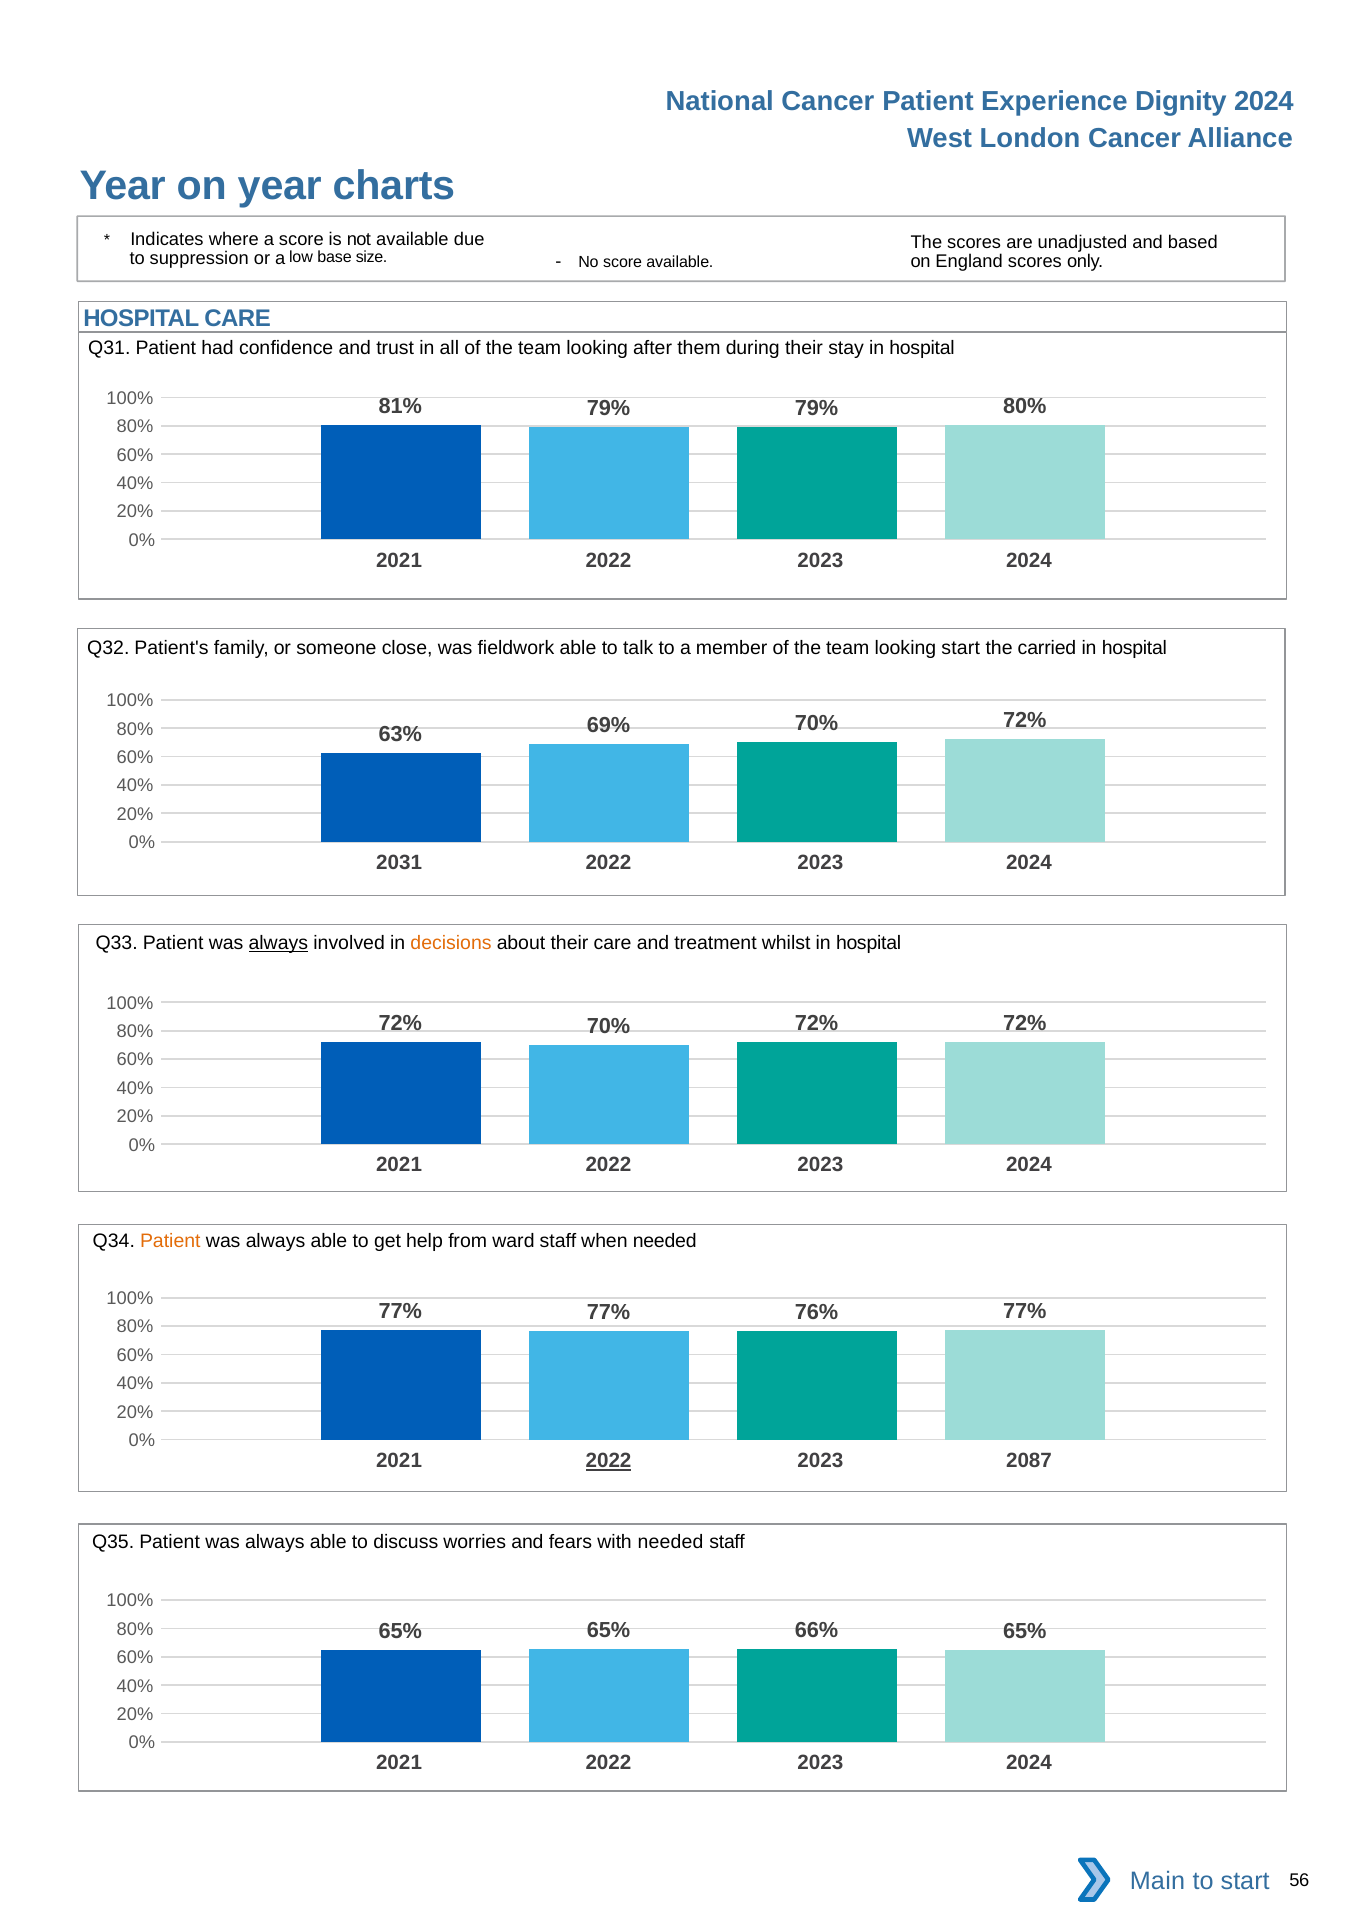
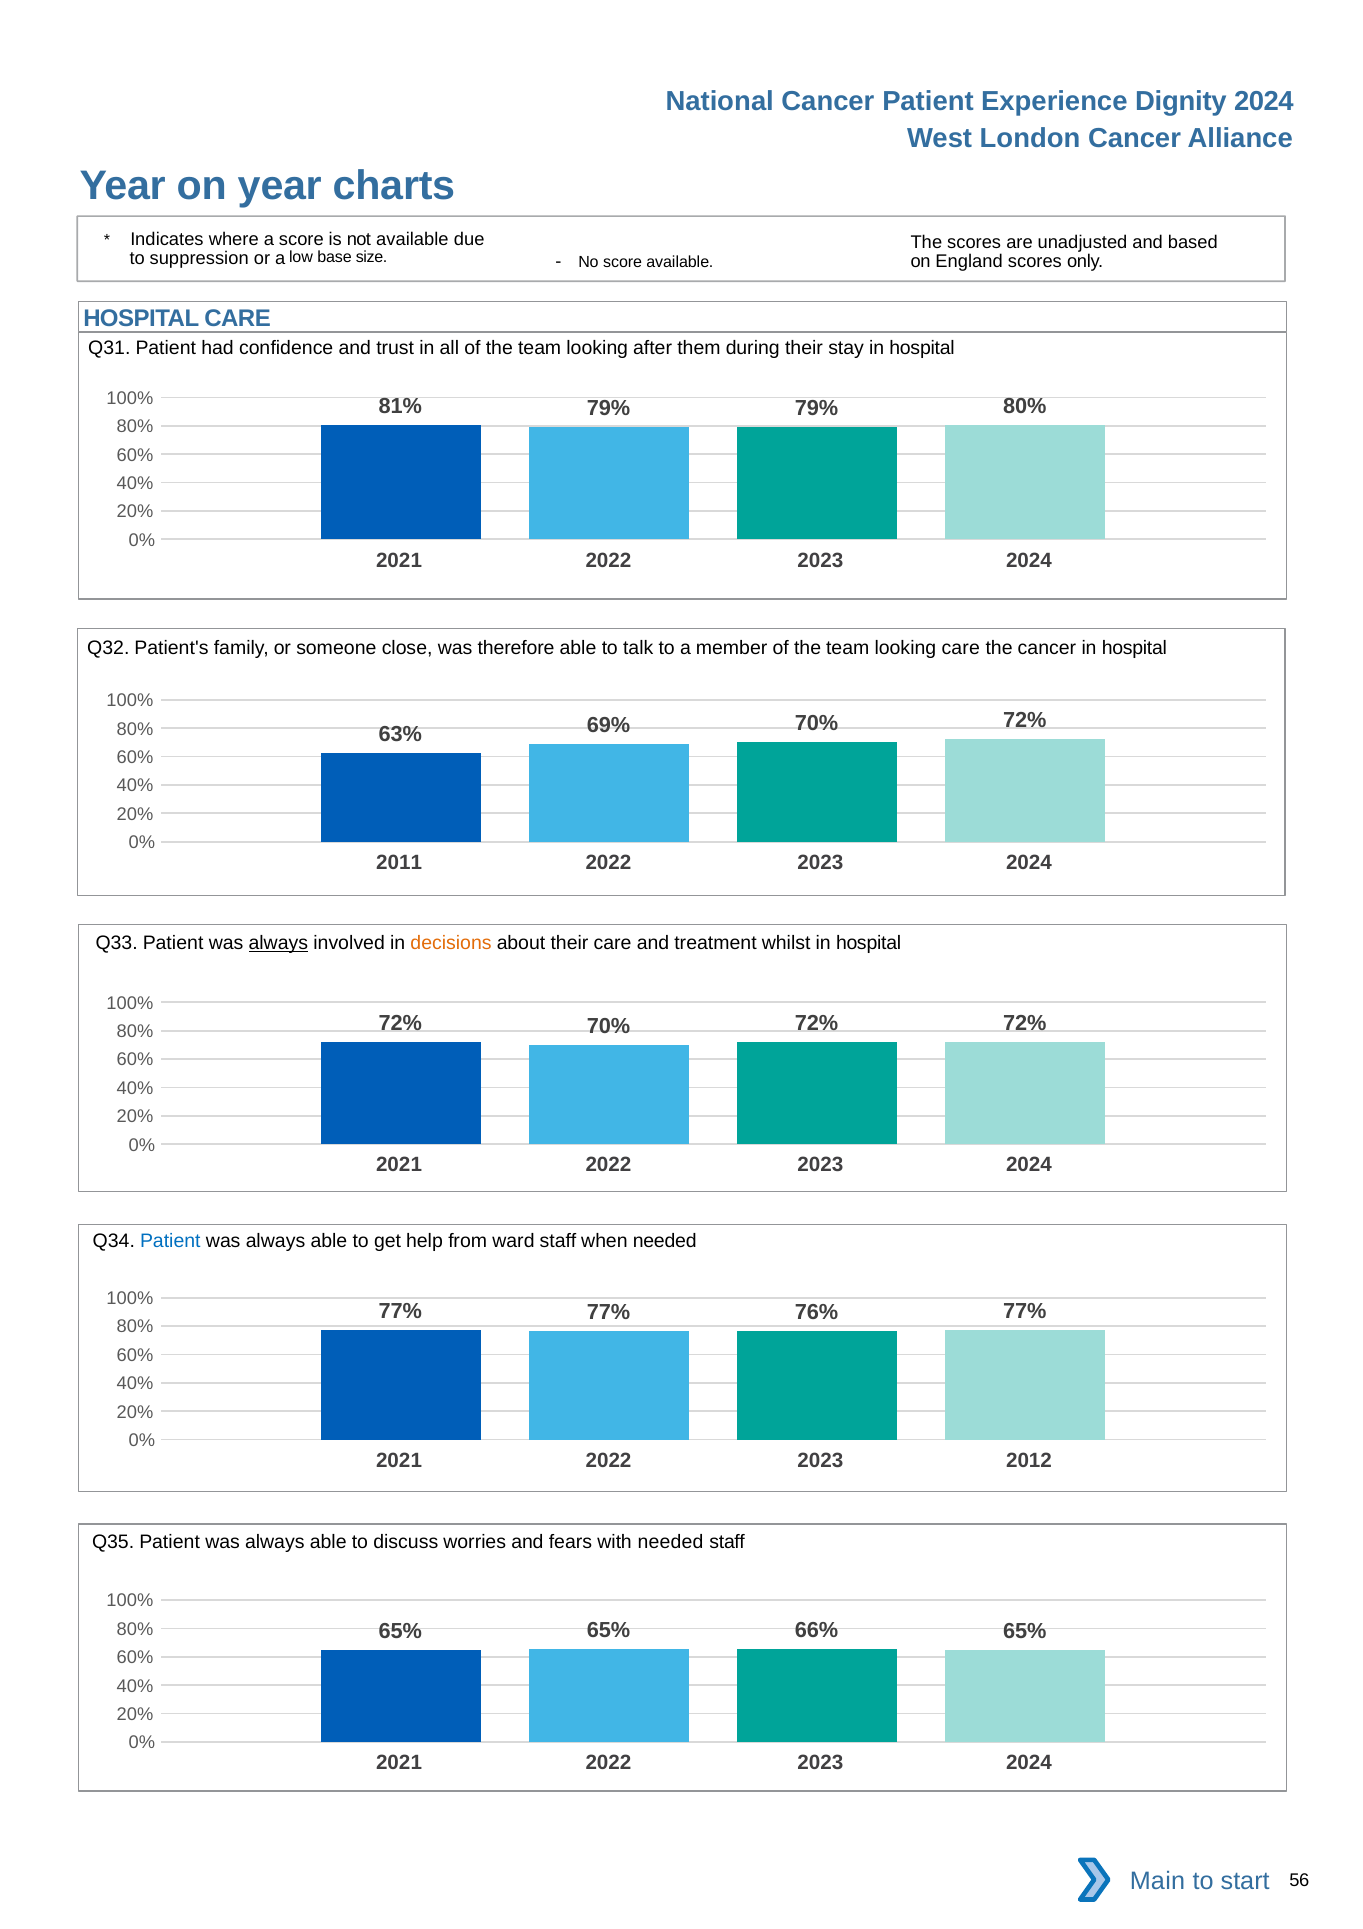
fieldwork: fieldwork -> therefore
looking start: start -> care
the carried: carried -> cancer
2031: 2031 -> 2011
Patient at (170, 1241) colour: orange -> blue
2022 at (609, 1461) underline: present -> none
2087: 2087 -> 2012
